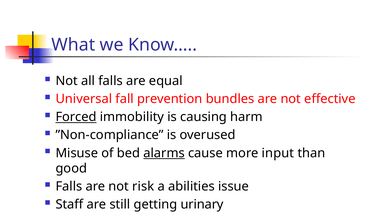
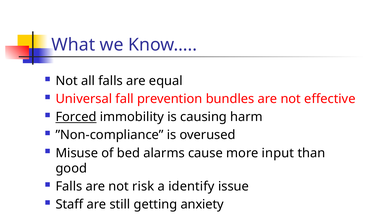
alarms underline: present -> none
abilities: abilities -> identify
urinary: urinary -> anxiety
